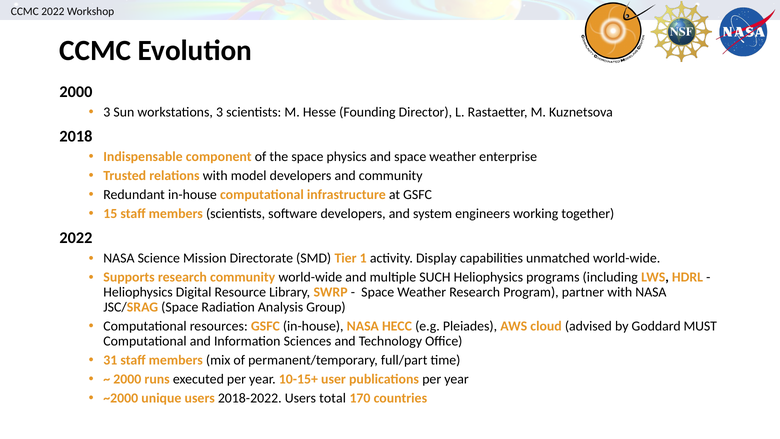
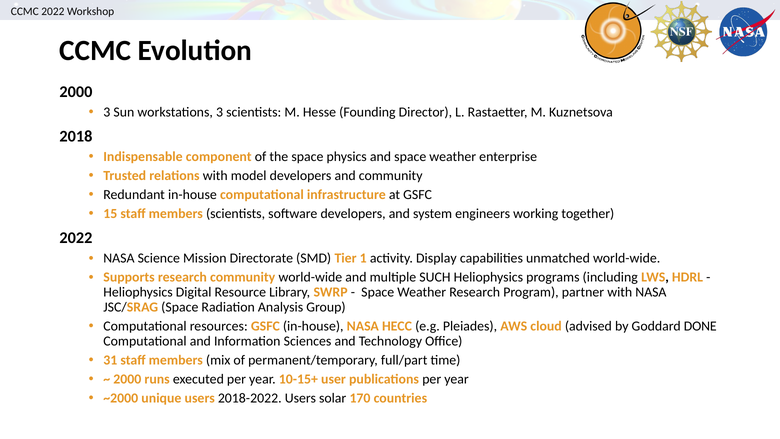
MUST: MUST -> DONE
total: total -> solar
